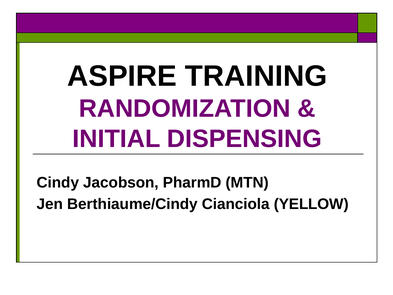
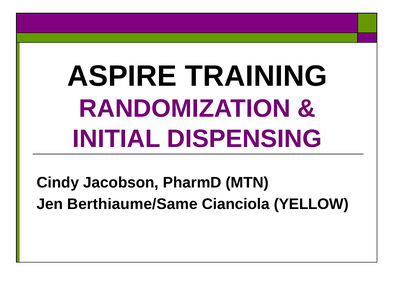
Berthiaume/Cindy: Berthiaume/Cindy -> Berthiaume/Same
